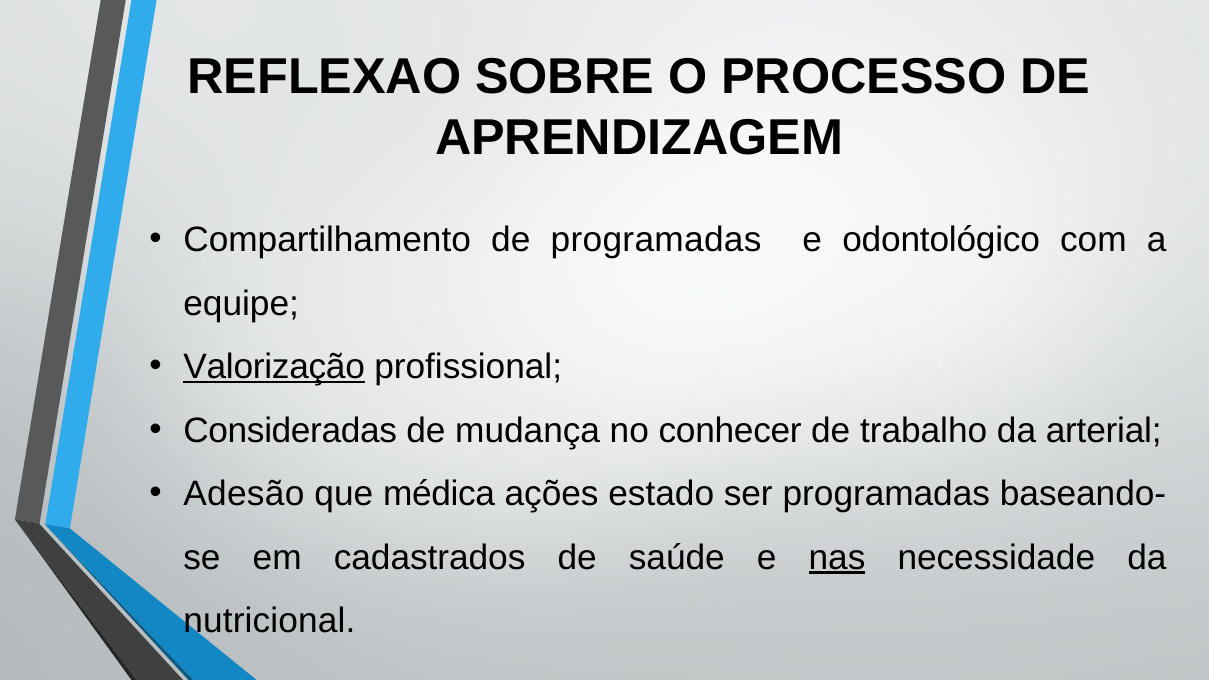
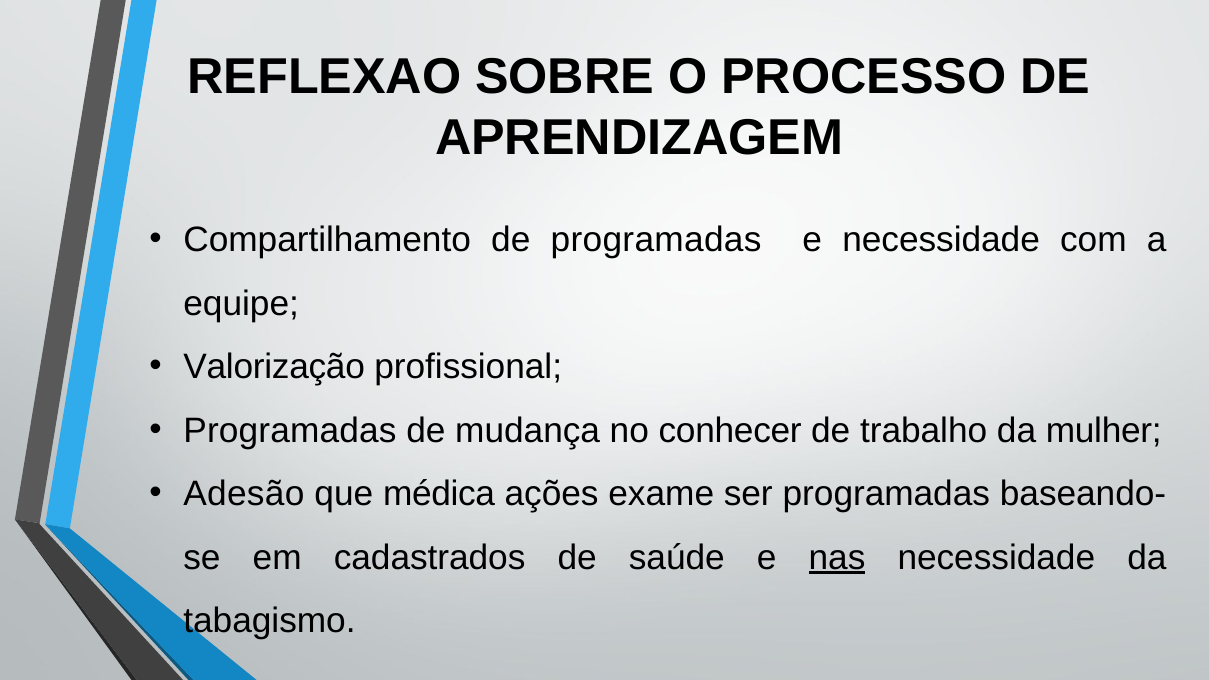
e odontológico: odontológico -> necessidade
Valorização underline: present -> none
Consideradas at (290, 430): Consideradas -> Programadas
arterial: arterial -> mulher
estado: estado -> exame
nutricional: nutricional -> tabagismo
